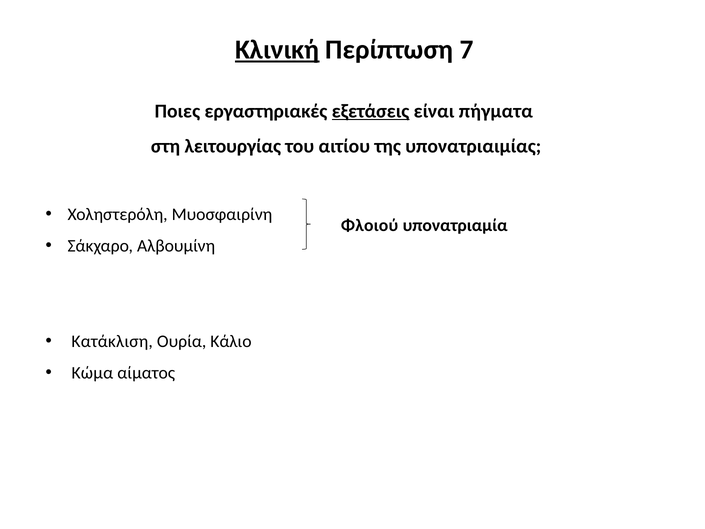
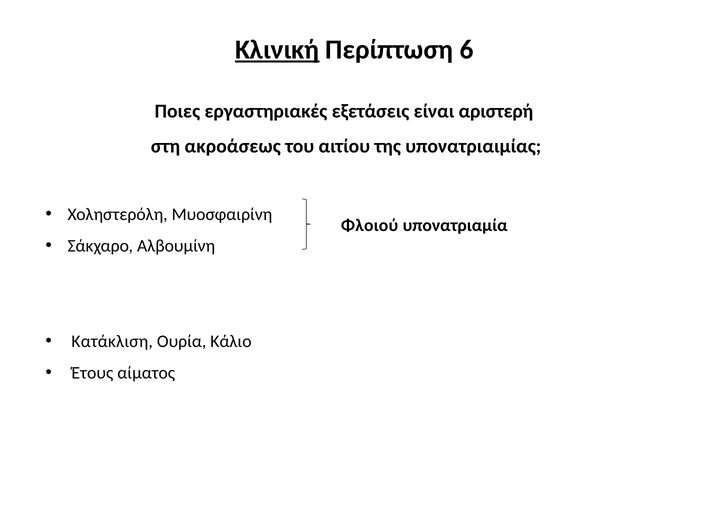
7: 7 -> 6
εξετάσεις underline: present -> none
πήγματα: πήγματα -> αριστερή
λειτουργίας: λειτουργίας -> ακροάσεως
Κώμα: Κώμα -> Έτους
